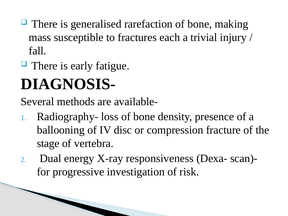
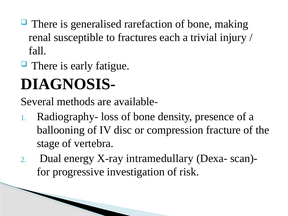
mass: mass -> renal
responsiveness: responsiveness -> intramedullary
